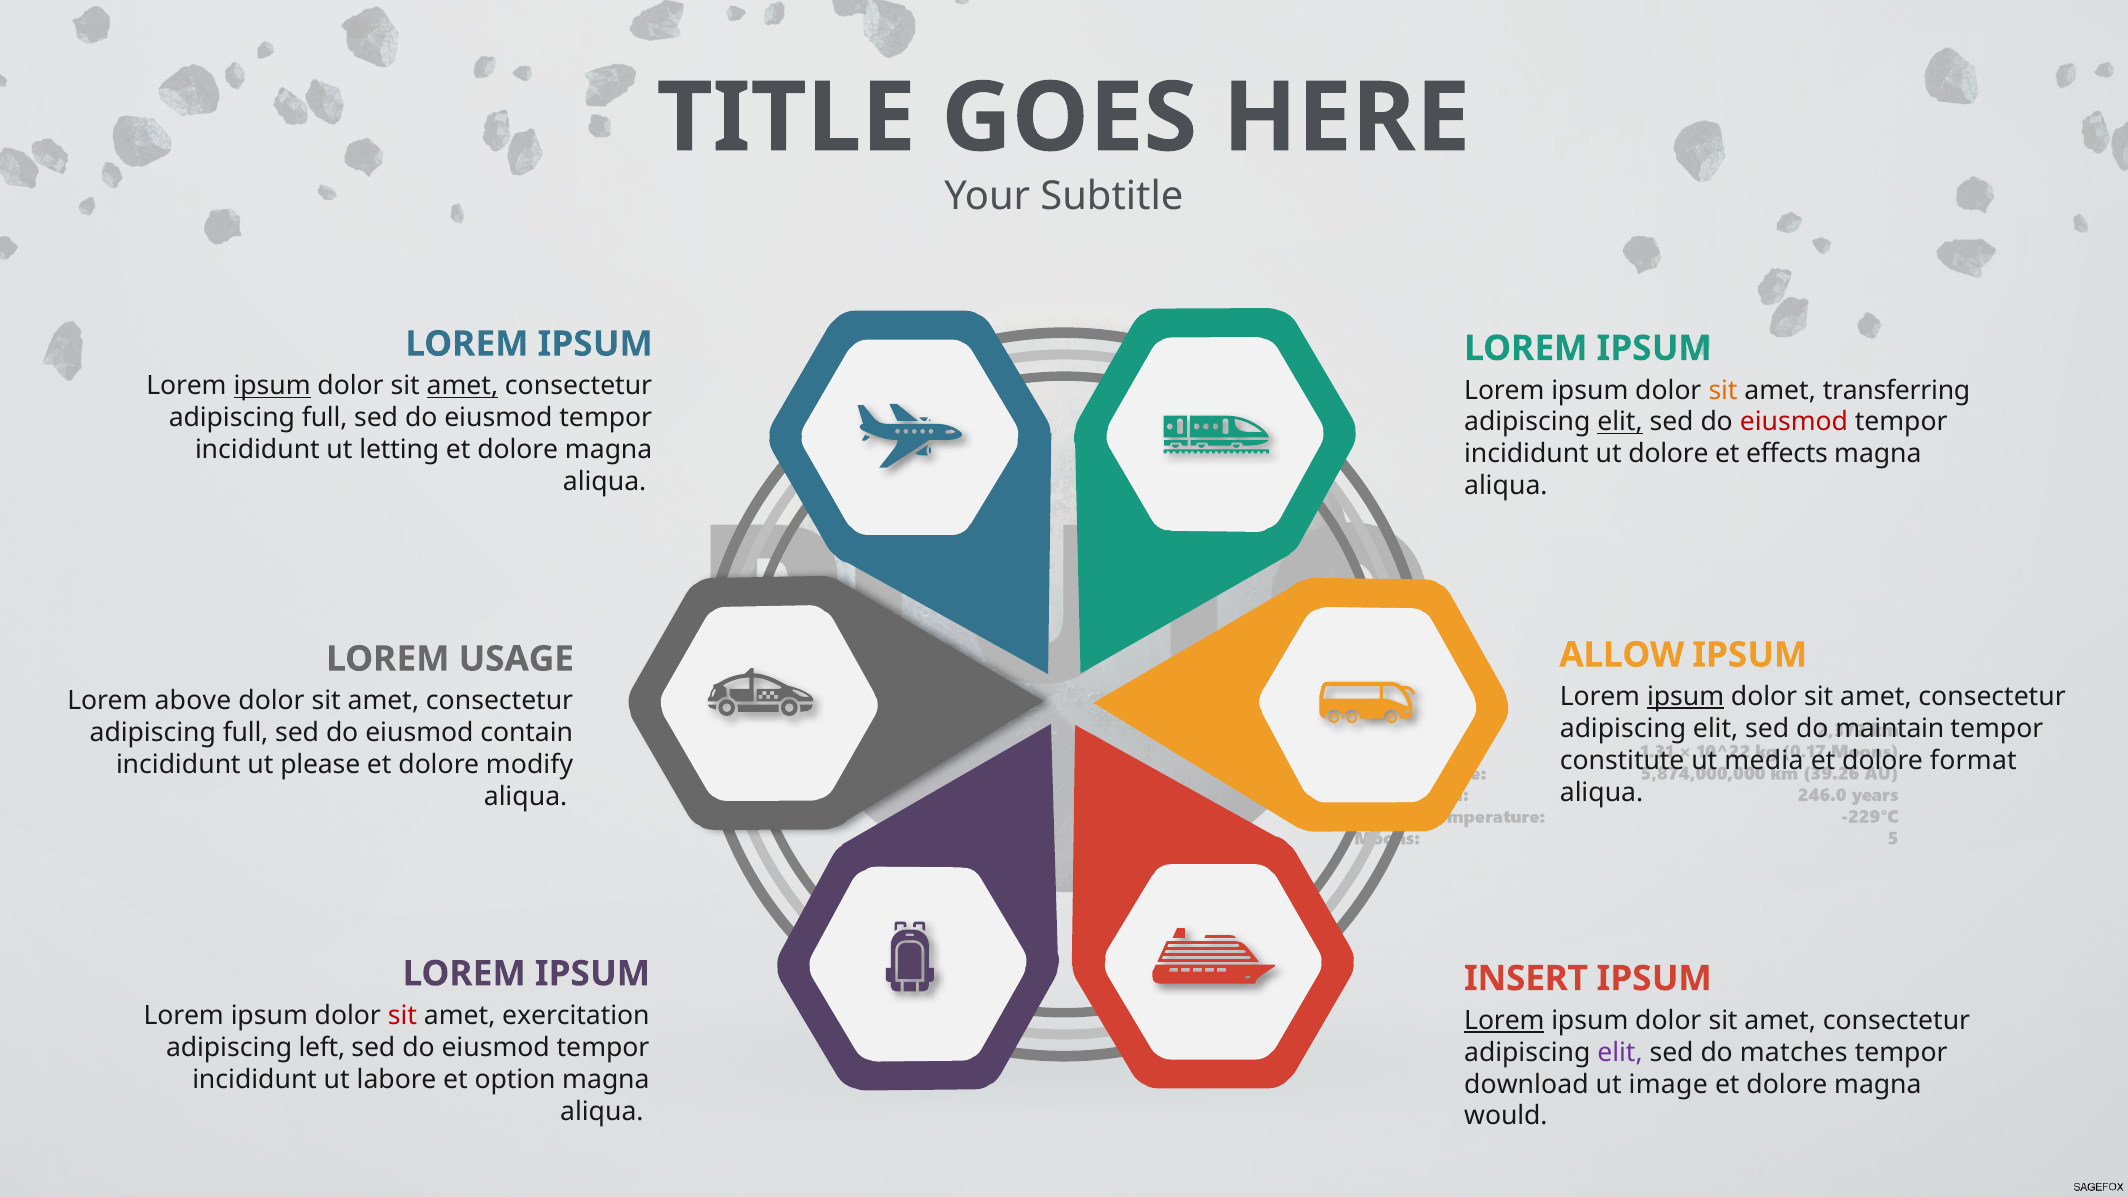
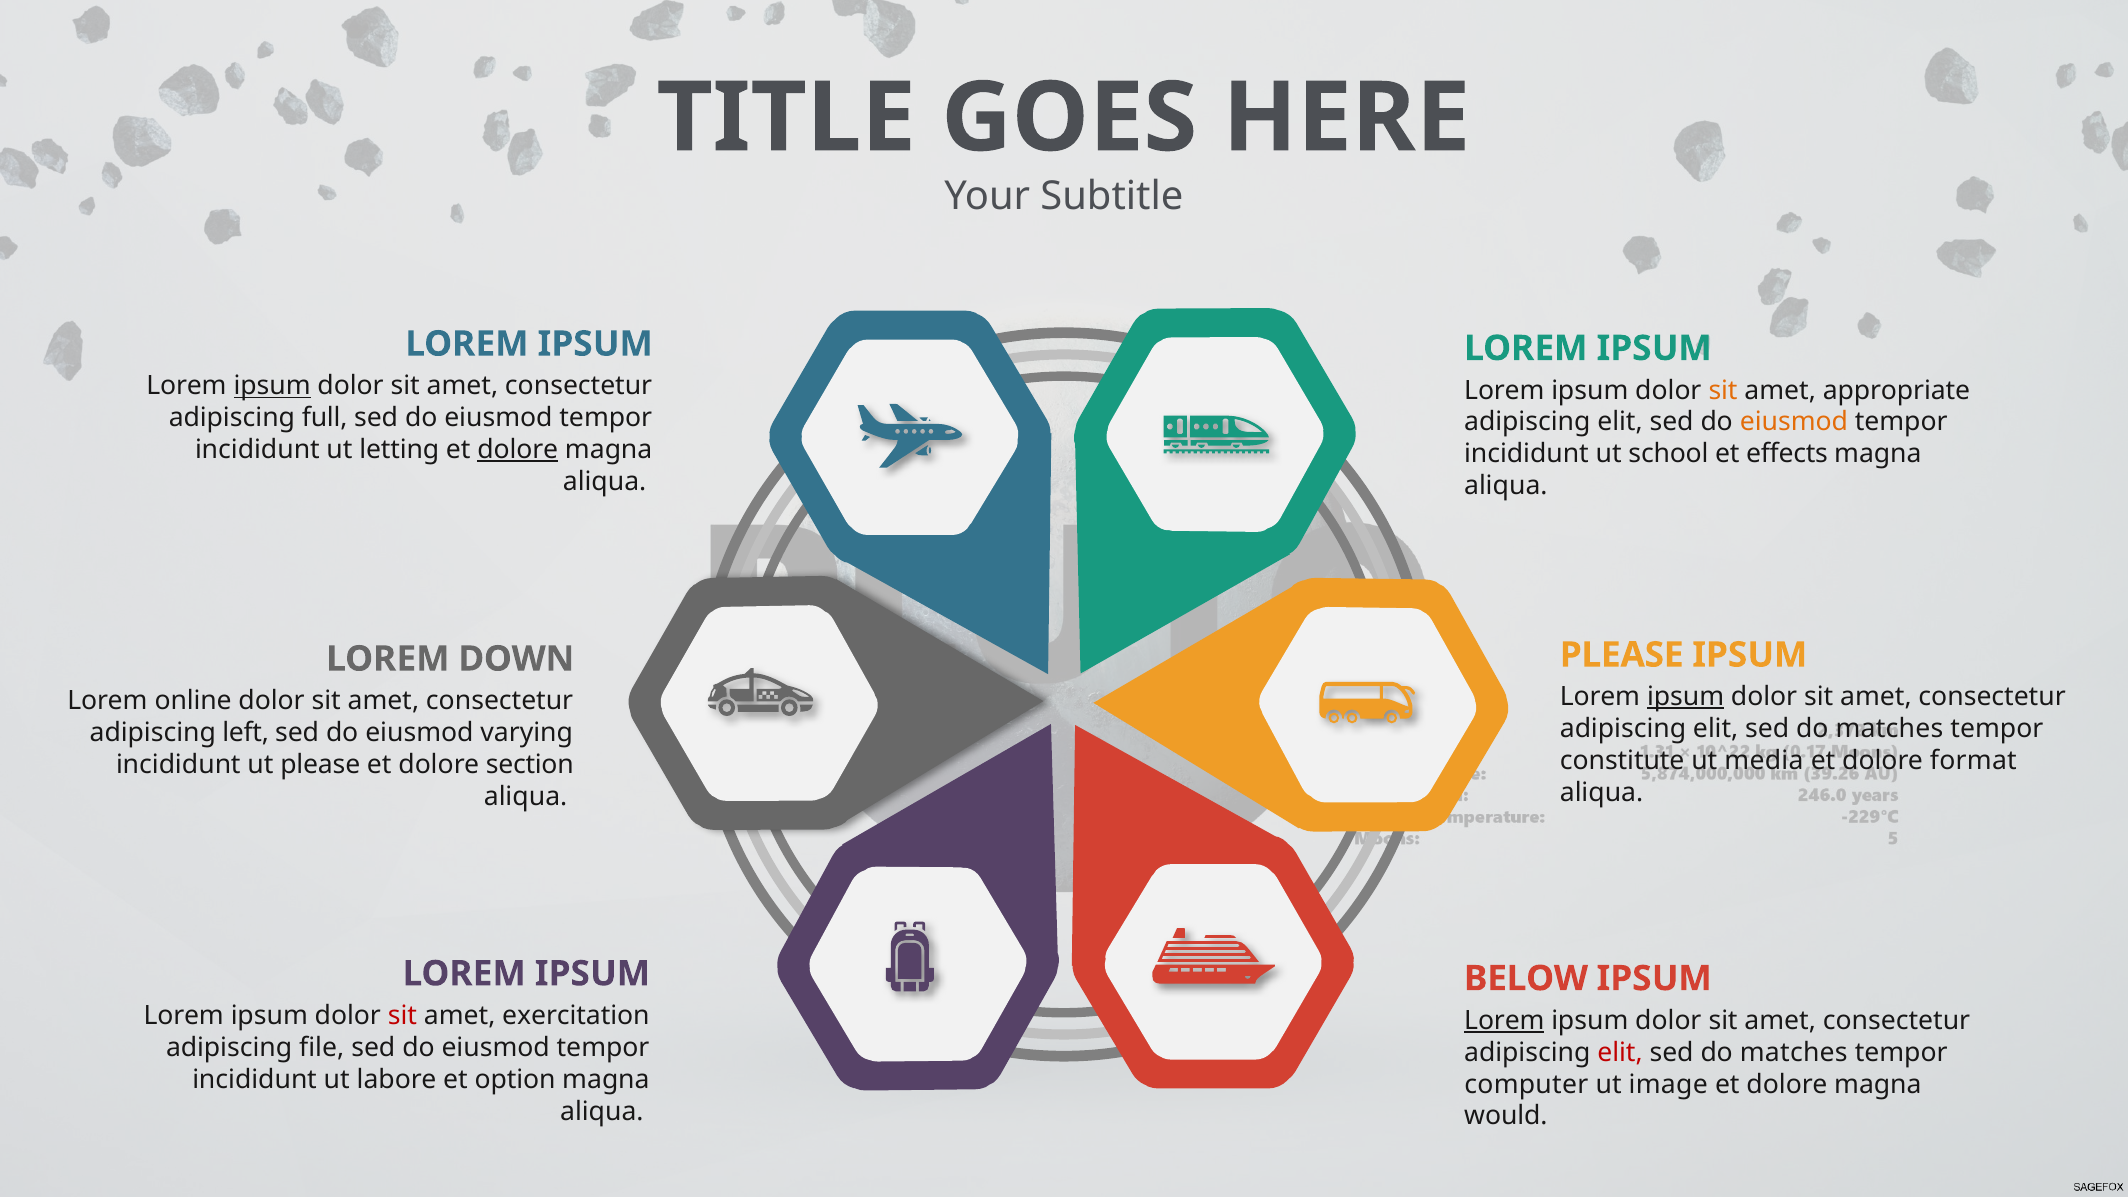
amet at (462, 386) underline: present -> none
transferring: transferring -> appropriate
elit at (1620, 422) underline: present -> none
eiusmod at (1794, 422) colour: red -> orange
dolore at (518, 450) underline: none -> present
ut dolore: dolore -> school
ALLOW at (1622, 655): ALLOW -> PLEASE
USAGE: USAGE -> DOWN
above: above -> online
maintain at (1890, 729): maintain -> matches
full at (246, 733): full -> left
contain: contain -> varying
modify: modify -> section
INSERT: INSERT -> BELOW
left: left -> file
elit at (1620, 1052) colour: purple -> red
download: download -> computer
